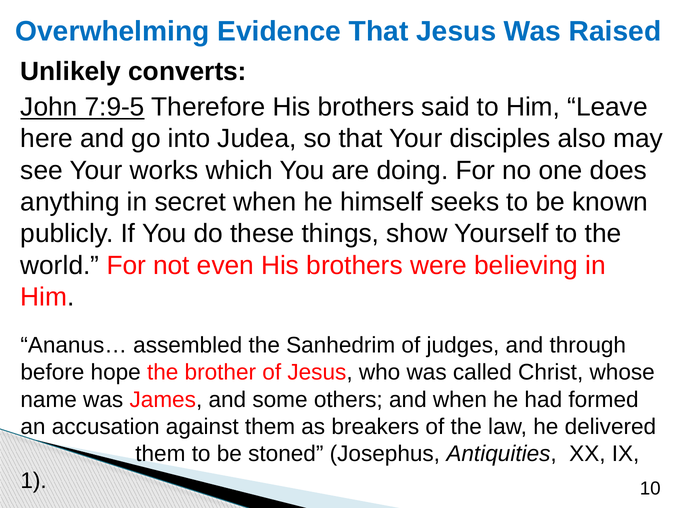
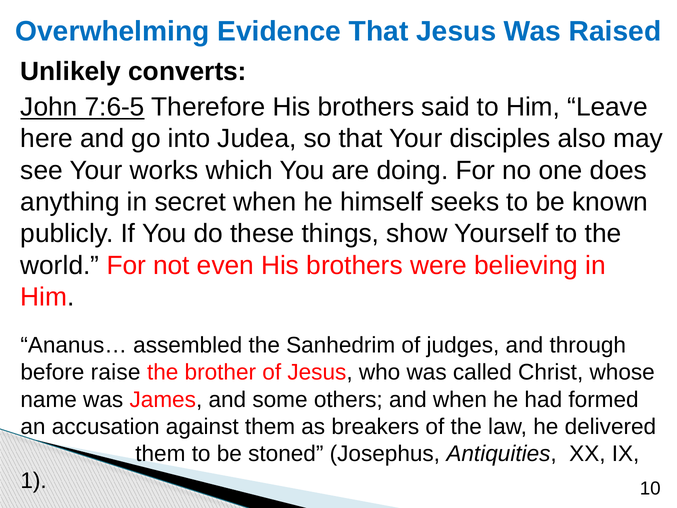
7:9-5: 7:9-5 -> 7:6-5
hope: hope -> raise
